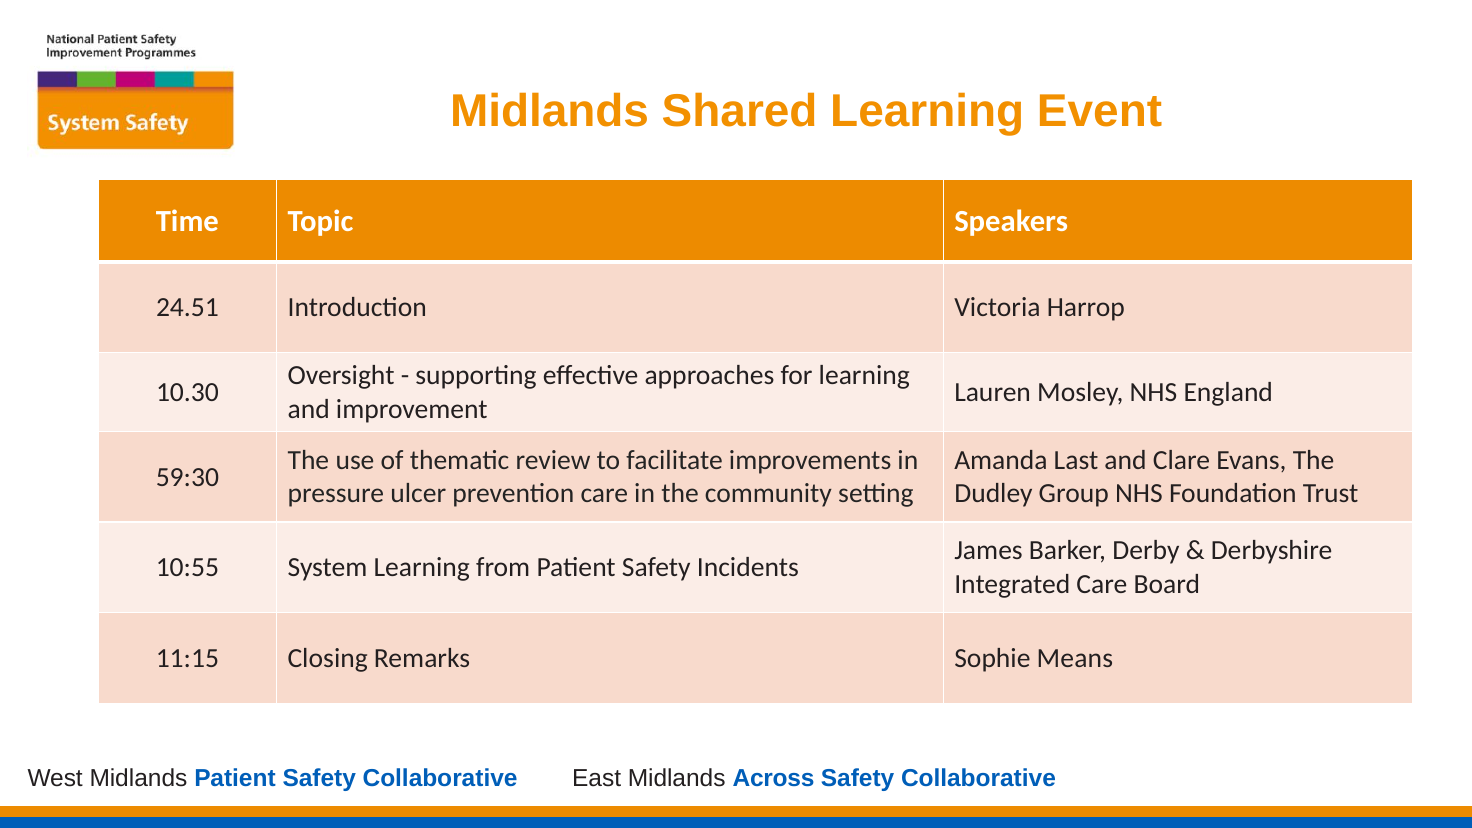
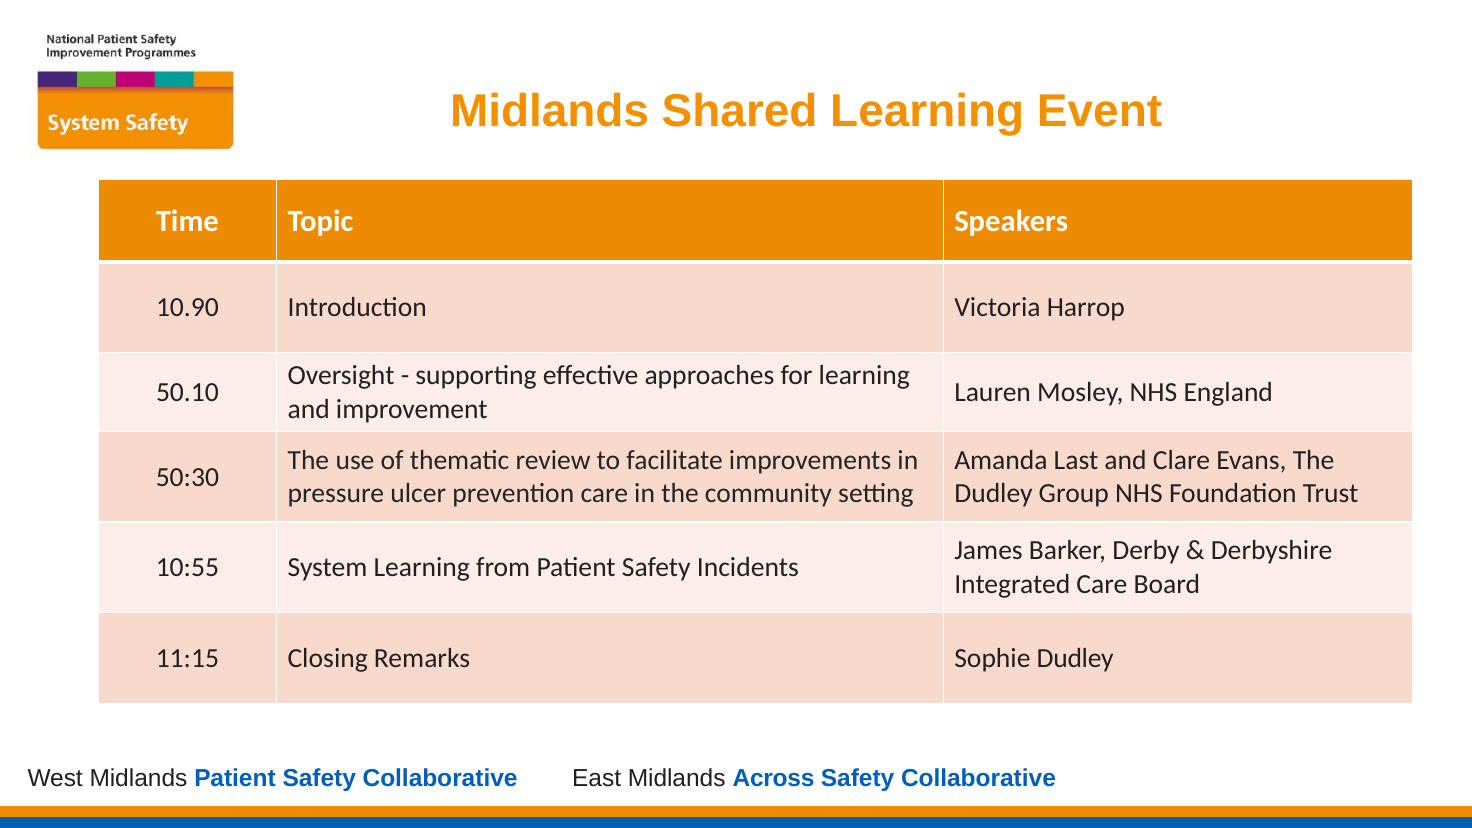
24.51: 24.51 -> 10.90
10.30: 10.30 -> 50.10
59:30: 59:30 -> 50:30
Sophie Means: Means -> Dudley
